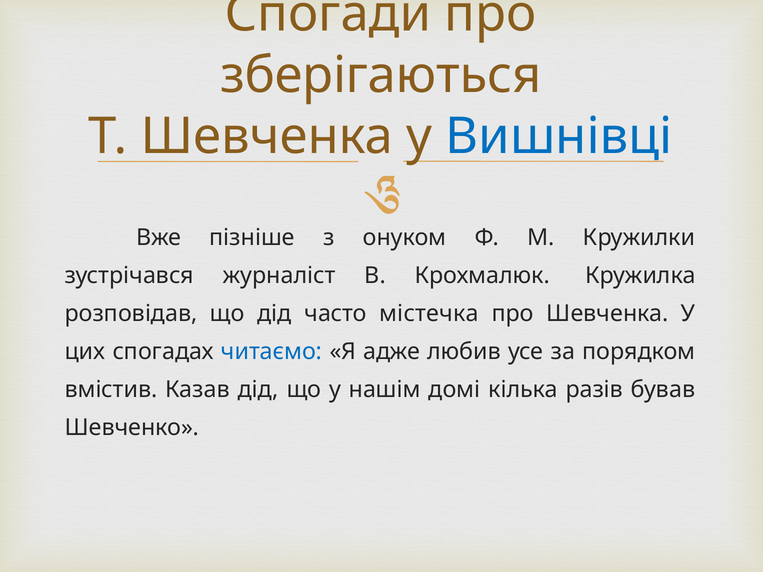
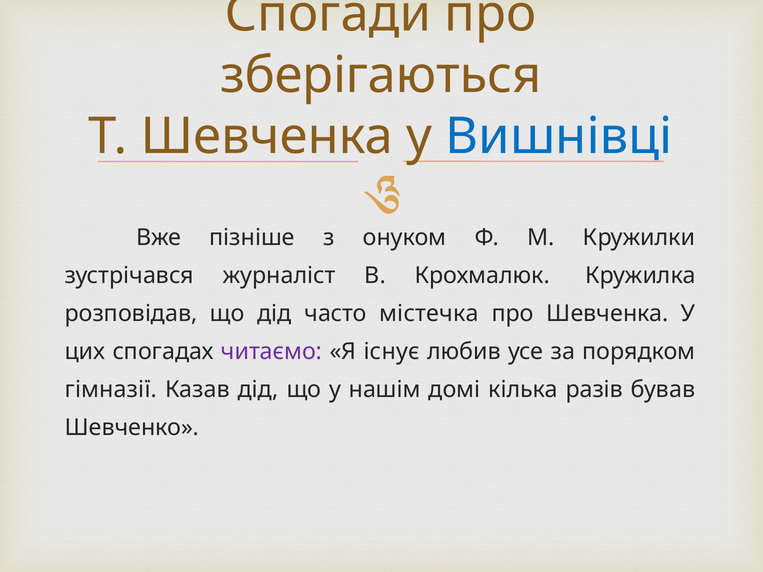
читаємо colour: blue -> purple
адже: адже -> існує
вмістив: вмістив -> гімназії
